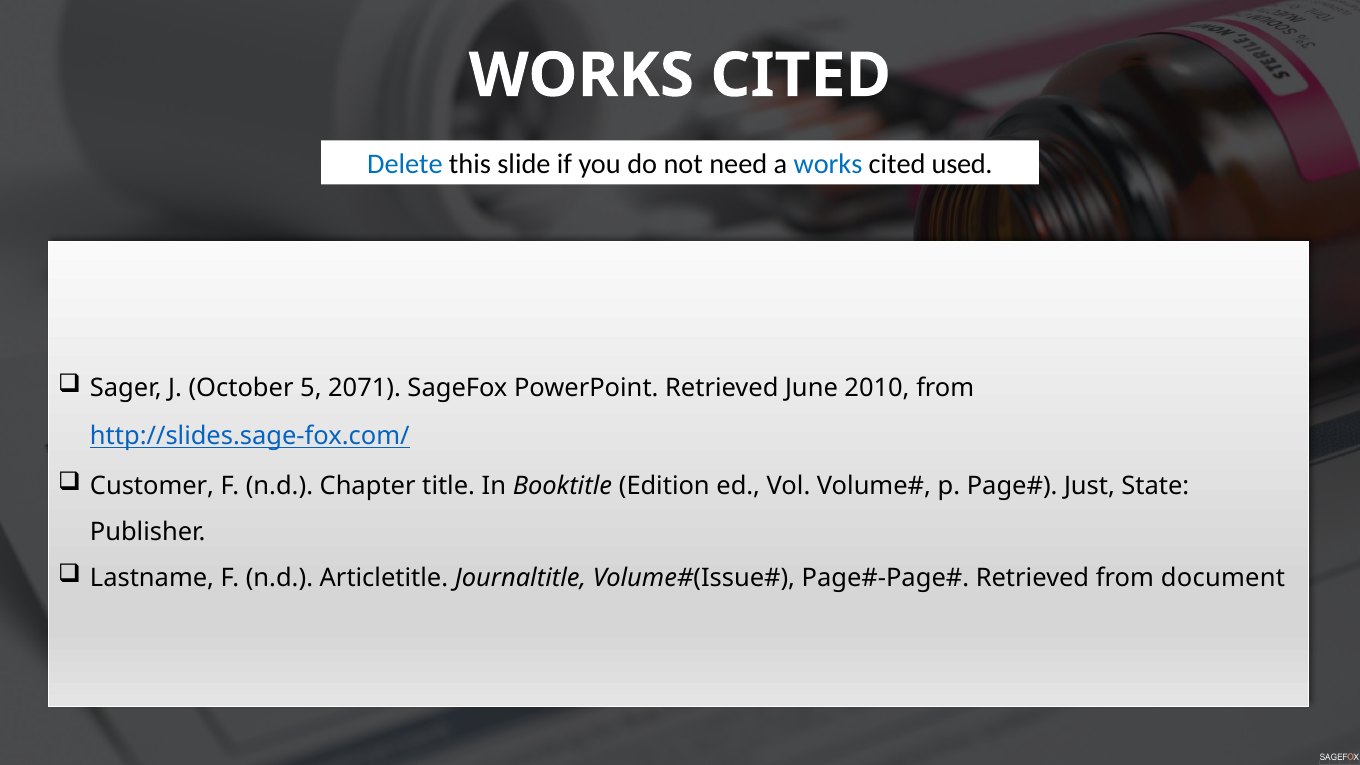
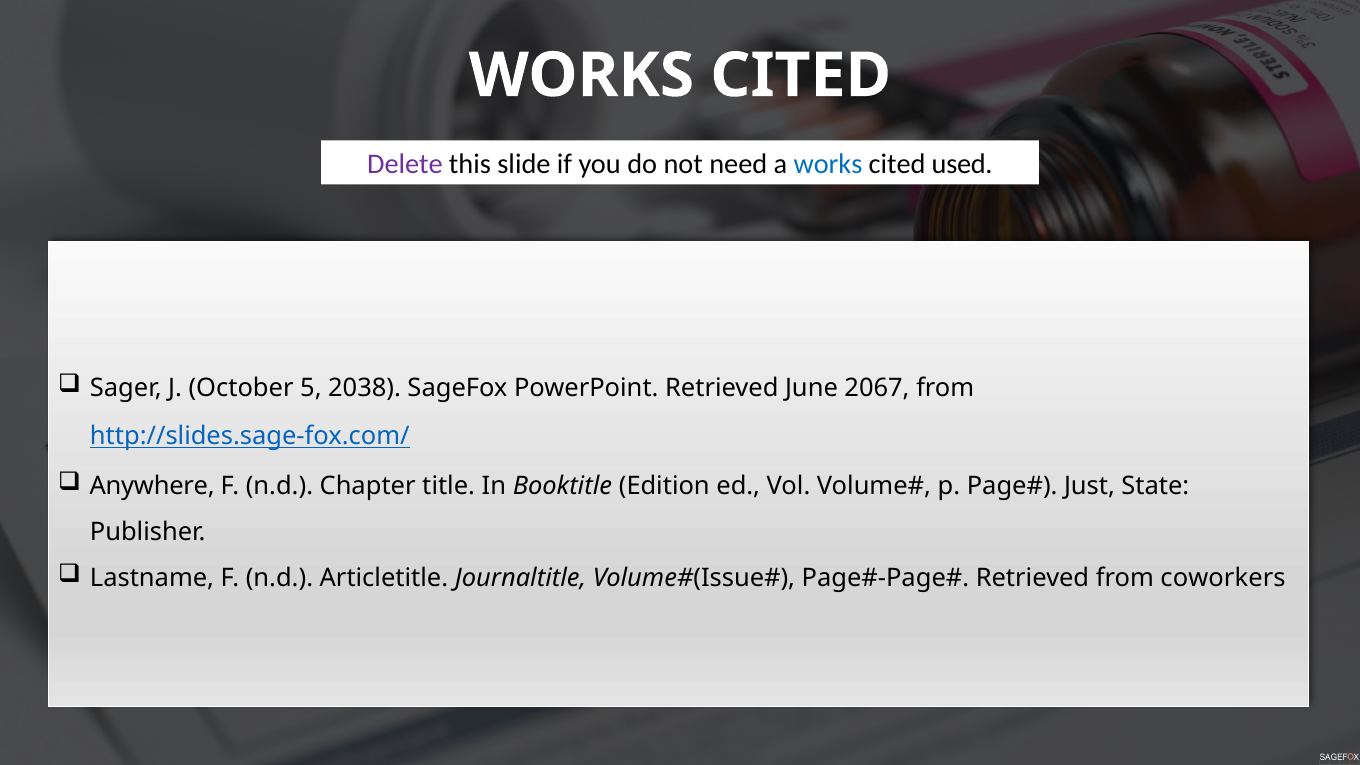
Delete colour: blue -> purple
2071: 2071 -> 2038
2010: 2010 -> 2067
Customer: Customer -> Anywhere
document: document -> coworkers
